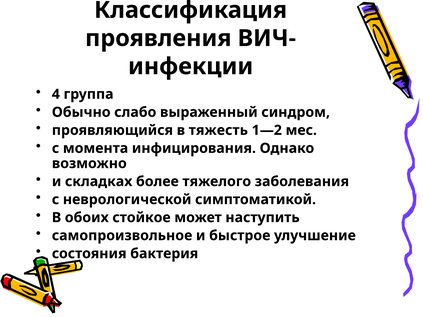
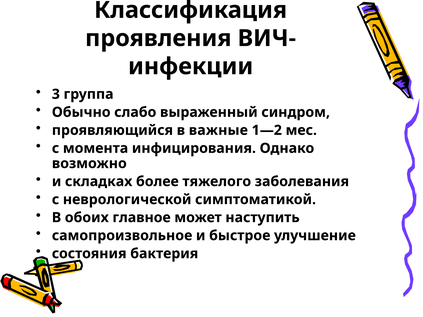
4: 4 -> 3
тяжесть: тяжесть -> важные
стойкое: стойкое -> главное
